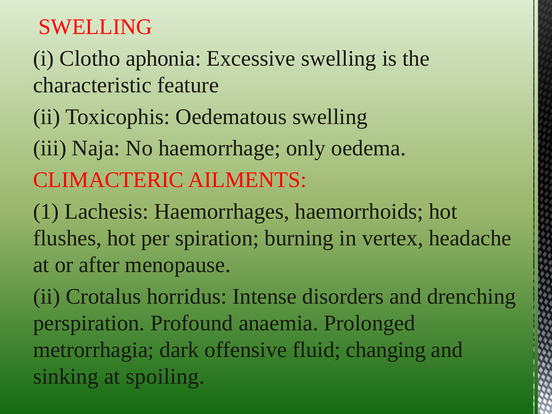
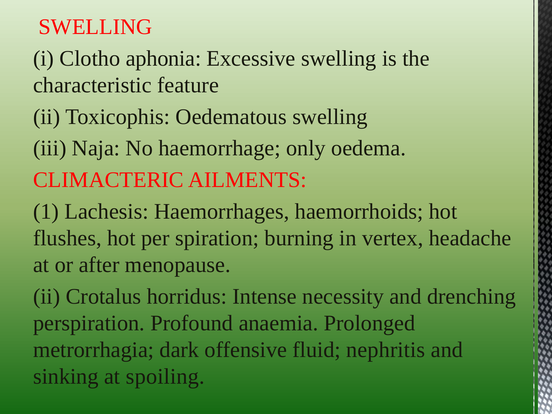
disorders: disorders -> necessity
changing: changing -> nephritis
